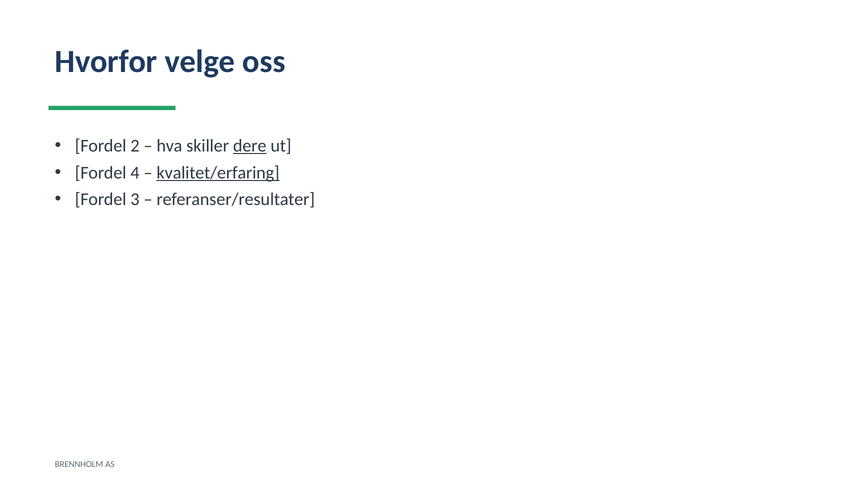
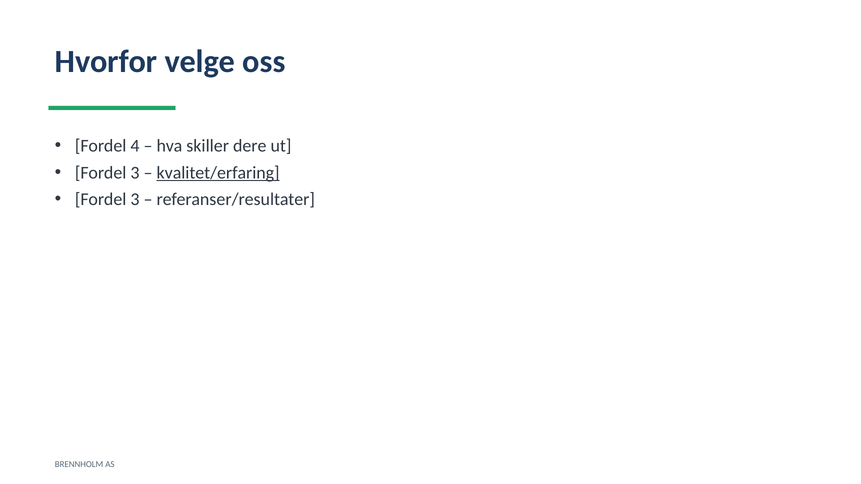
2: 2 -> 4
dere underline: present -> none
4 at (135, 173): 4 -> 3
